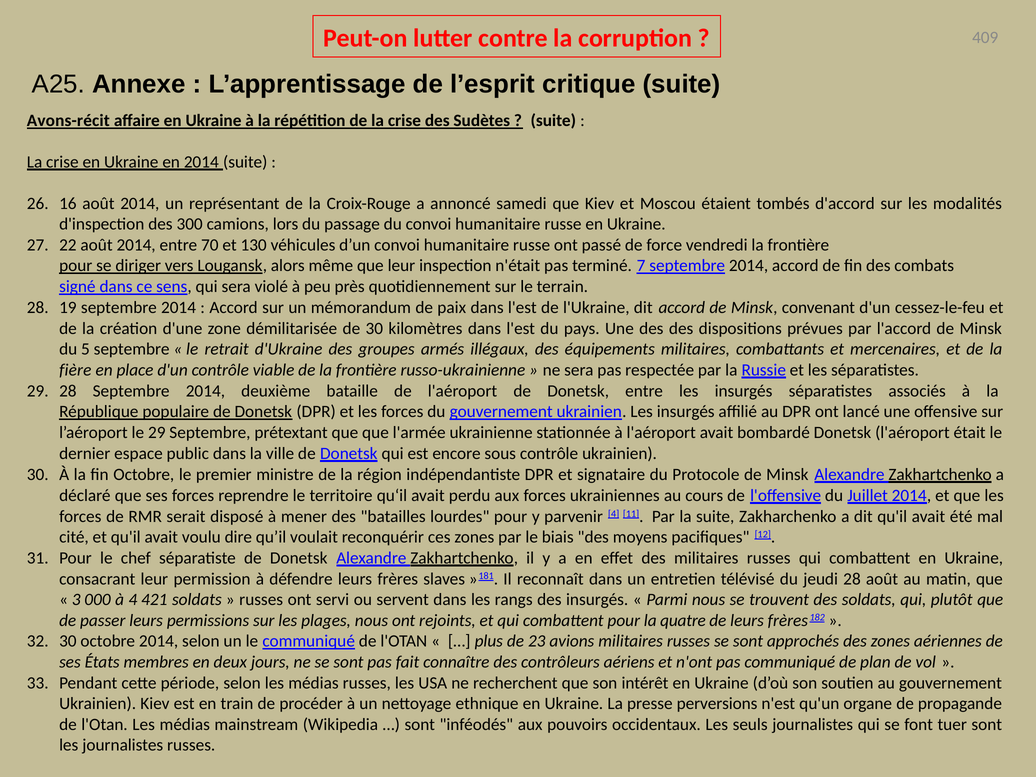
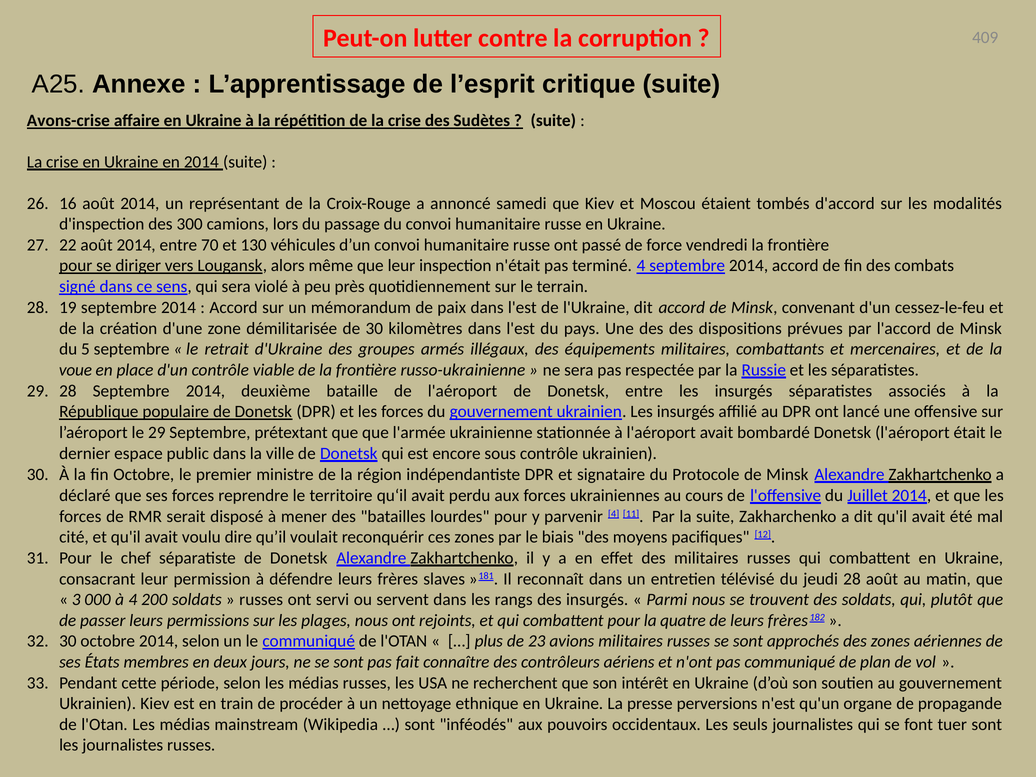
Avons-récit: Avons-récit -> Avons-crise
terminé 7: 7 -> 4
fière: fière -> voue
421: 421 -> 200
